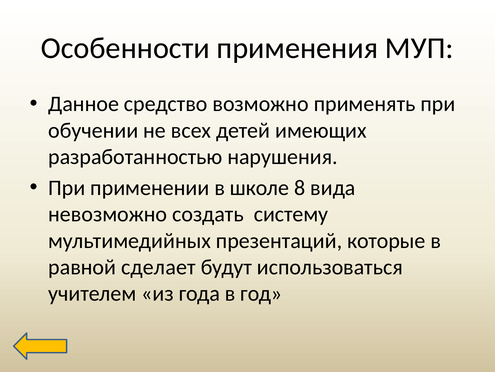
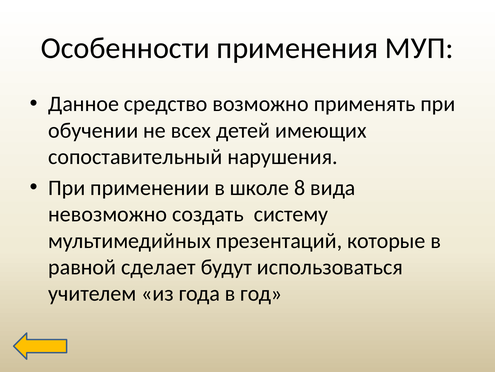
разработанностью: разработанностью -> сопоставительный
